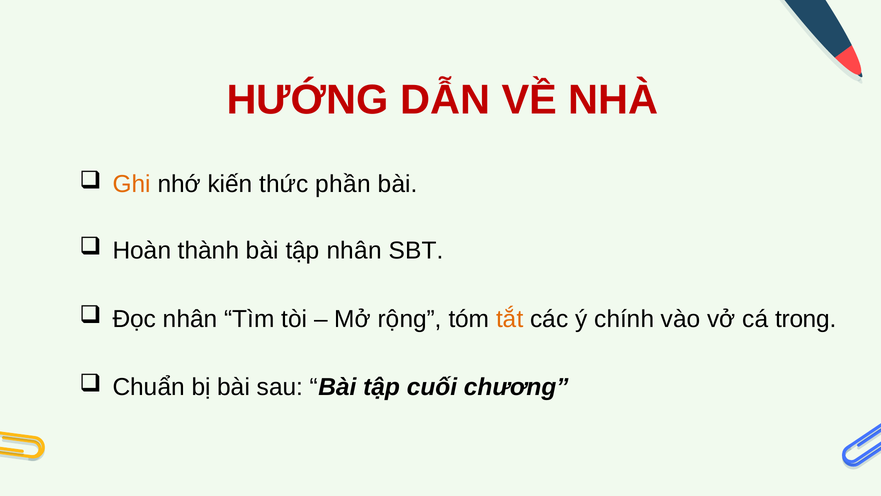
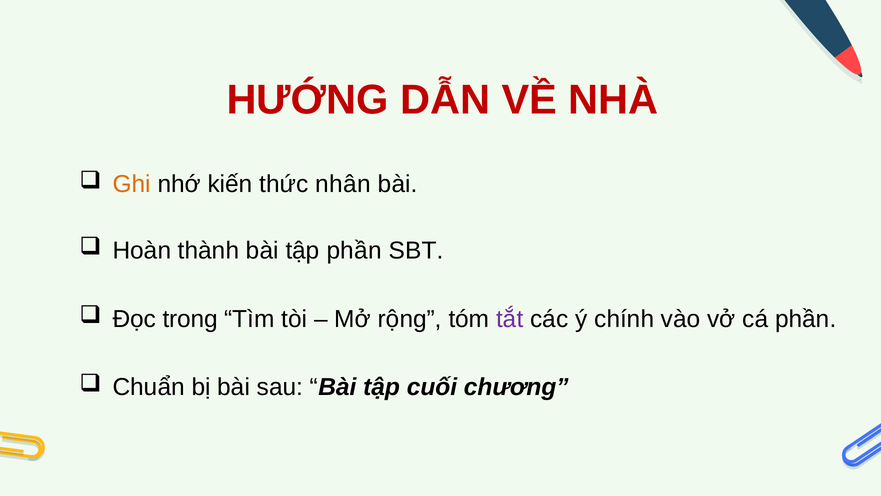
phần: phần -> nhân
tập nhân: nhân -> phần
Đọc nhân: nhân -> trong
tắt colour: orange -> purple
cá trong: trong -> phần
